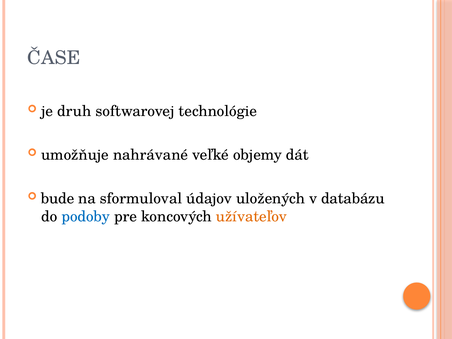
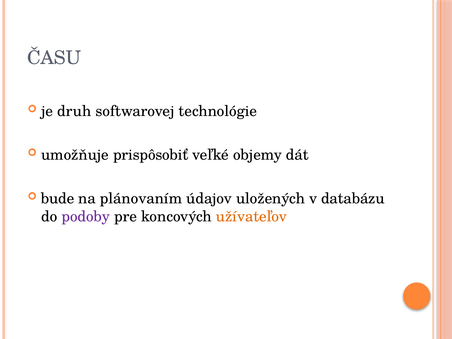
ČASE: ČASE -> ČASU
nahrávané: nahrávané -> prispôsobiť
sformuloval: sformuloval -> plánovaním
podoby colour: blue -> purple
